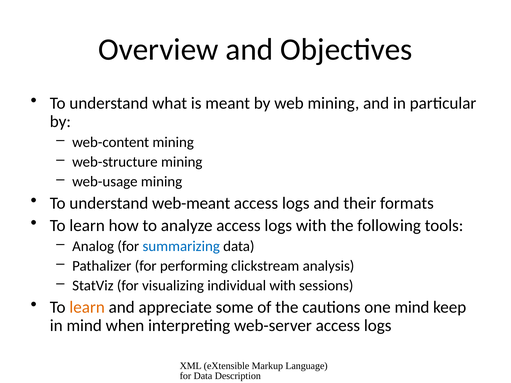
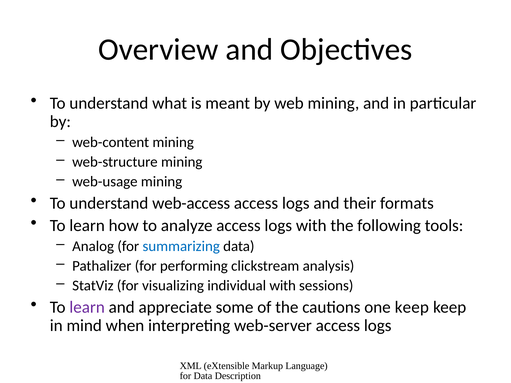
web-meant: web-meant -> web-access
learn at (87, 307) colour: orange -> purple
one mind: mind -> keep
